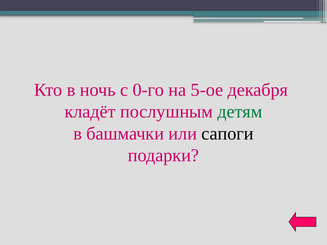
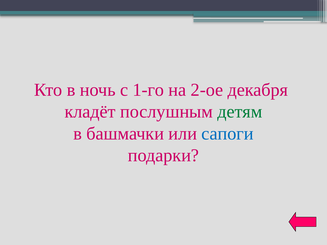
0-го: 0-го -> 1-го
5-ое: 5-ое -> 2-ое
сапоги colour: black -> blue
